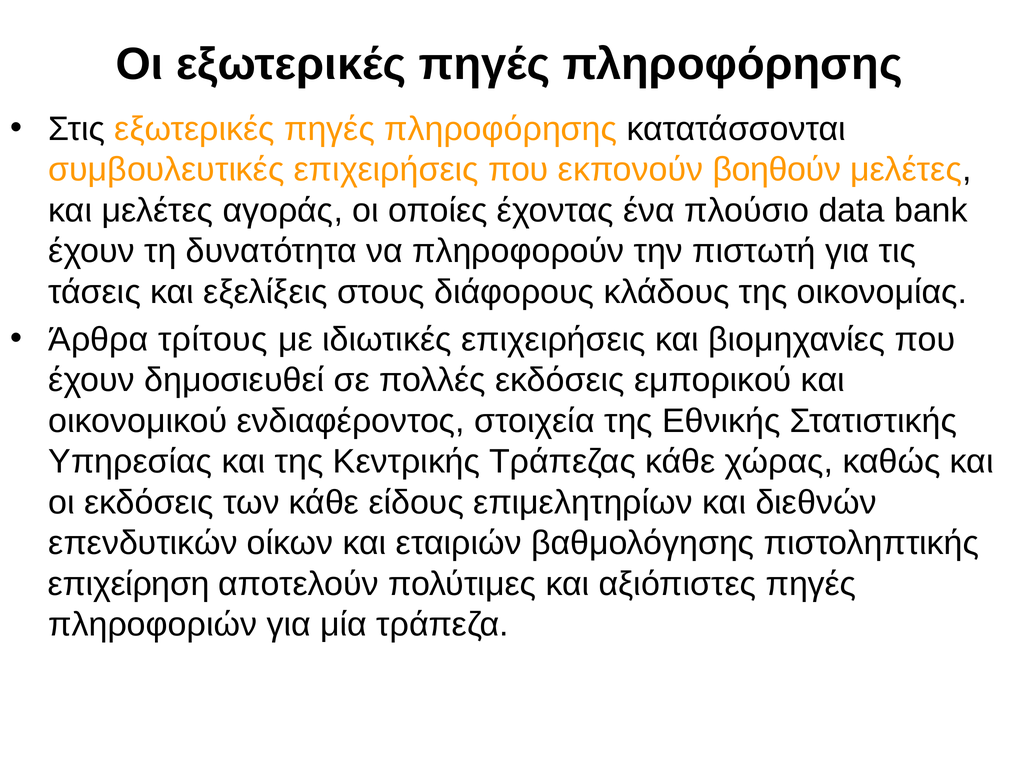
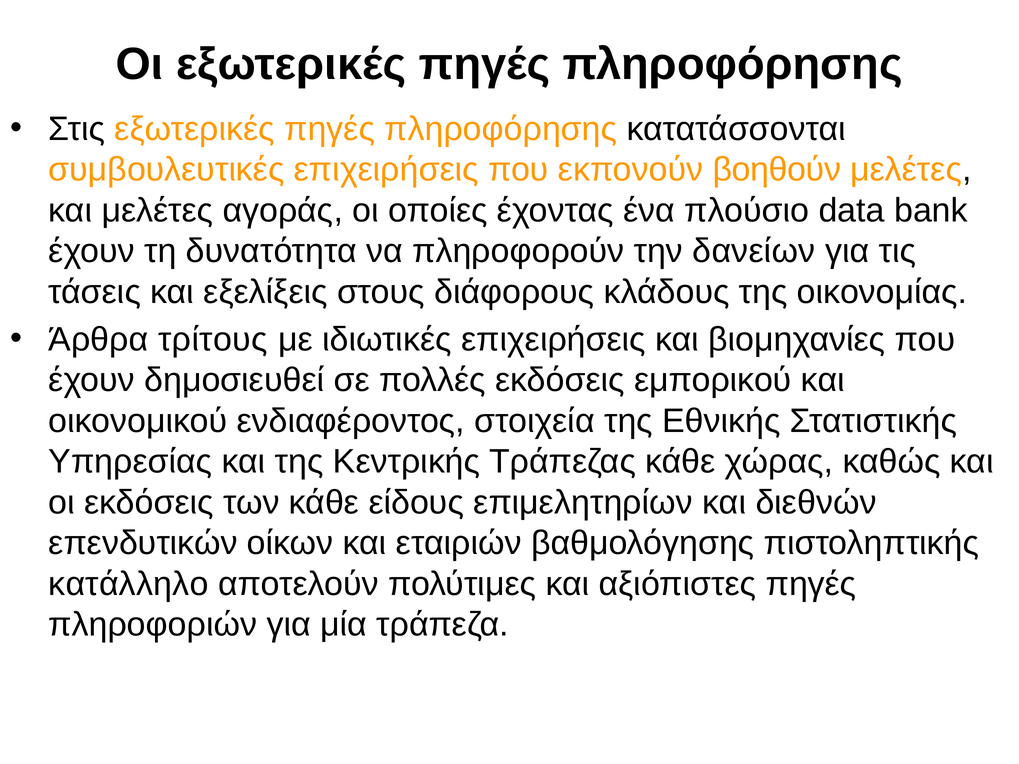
πιστωτή: πιστωτή -> δανείων
επιχείρηση: επιχείρηση -> κατάλληλο
